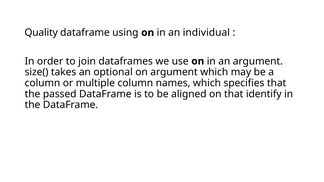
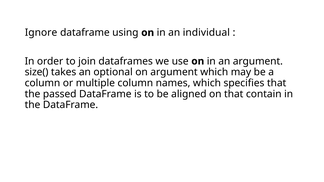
Quality: Quality -> Ignore
identify: identify -> contain
